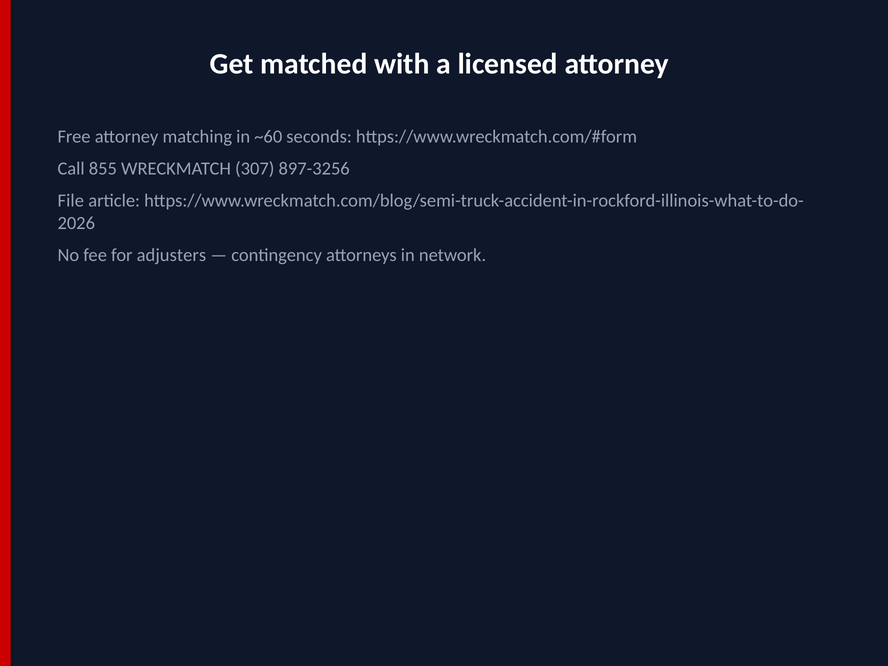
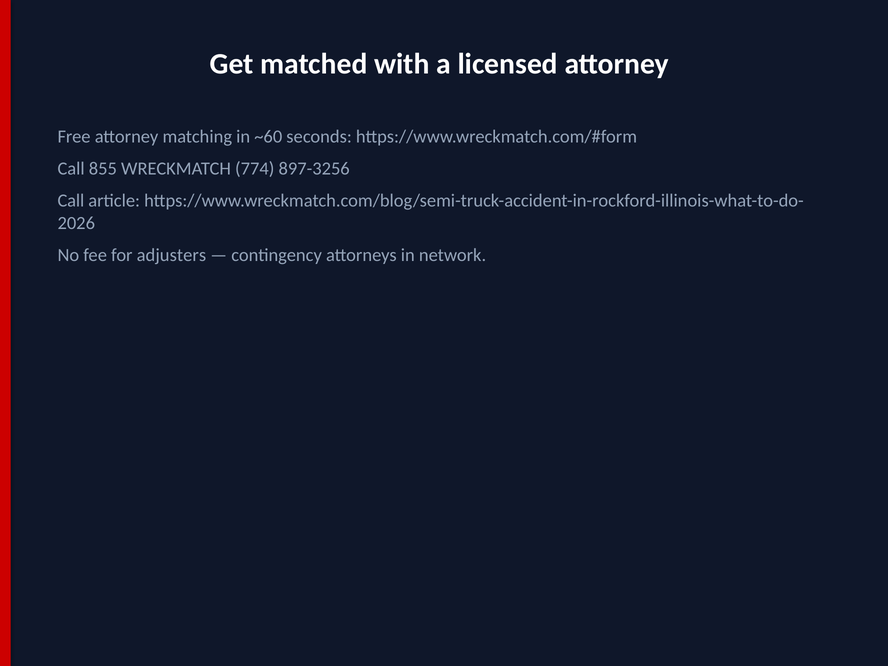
307: 307 -> 774
File at (71, 201): File -> Call
